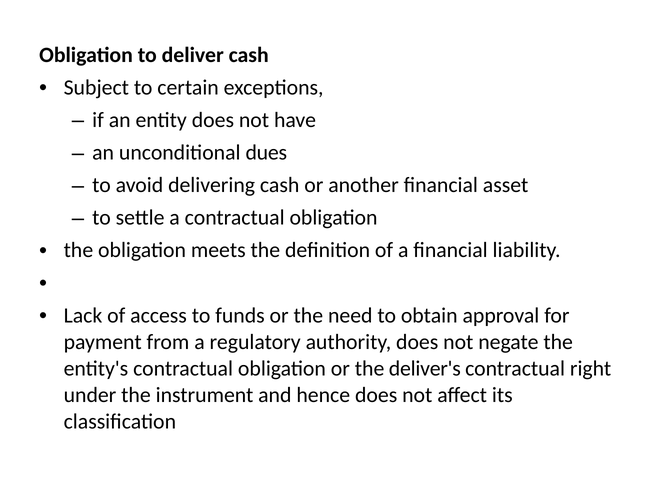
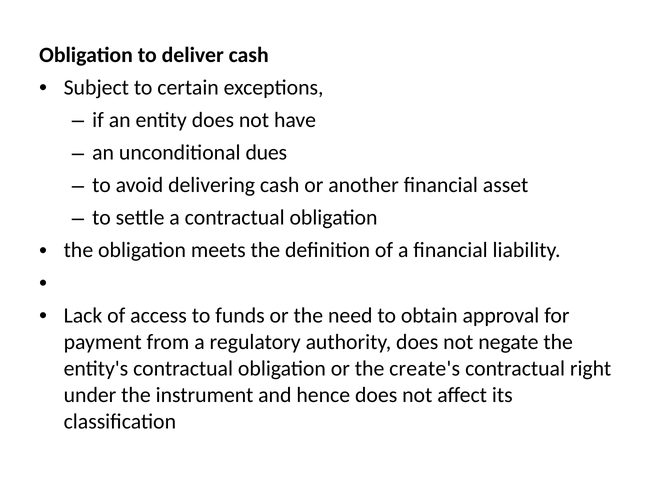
deliver's: deliver's -> create's
